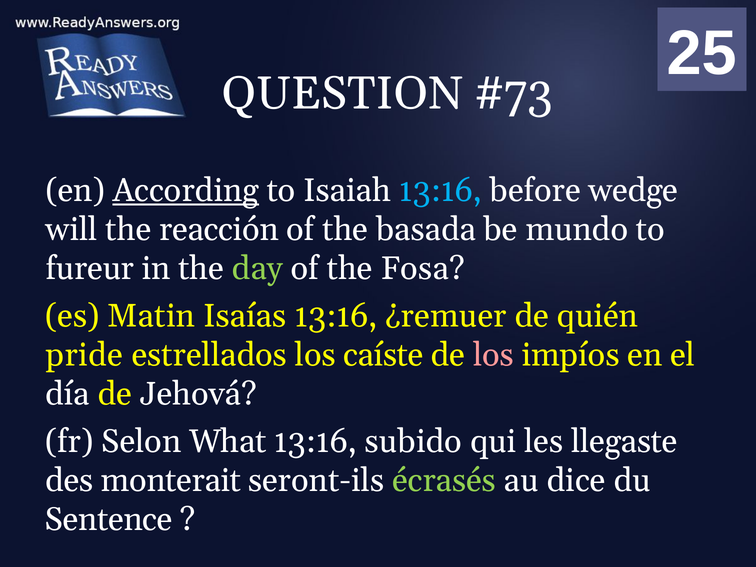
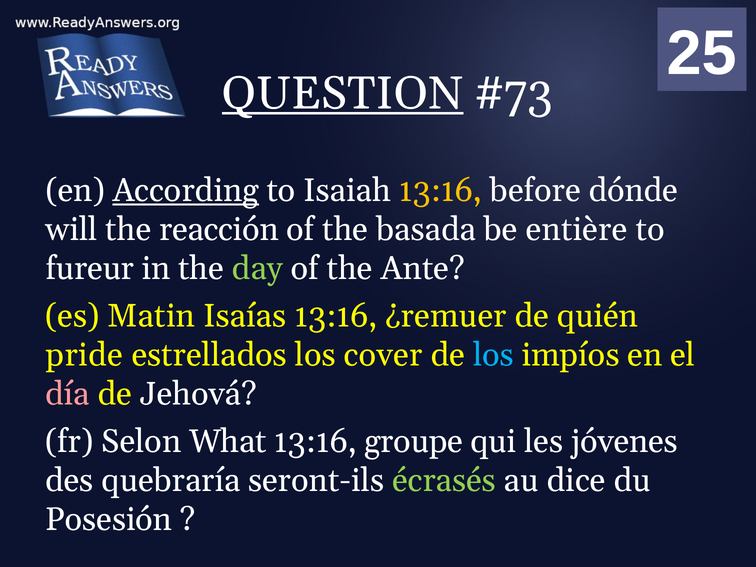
QUESTION underline: none -> present
13:16 at (440, 190) colour: light blue -> yellow
wedge: wedge -> dónde
mundo: mundo -> entière
Fosa: Fosa -> Ante
caíste: caíste -> cover
los at (493, 355) colour: pink -> light blue
día colour: white -> pink
subido: subido -> groupe
llegaste: llegaste -> jóvenes
monterait: monterait -> quebraría
Sentence: Sentence -> Posesión
